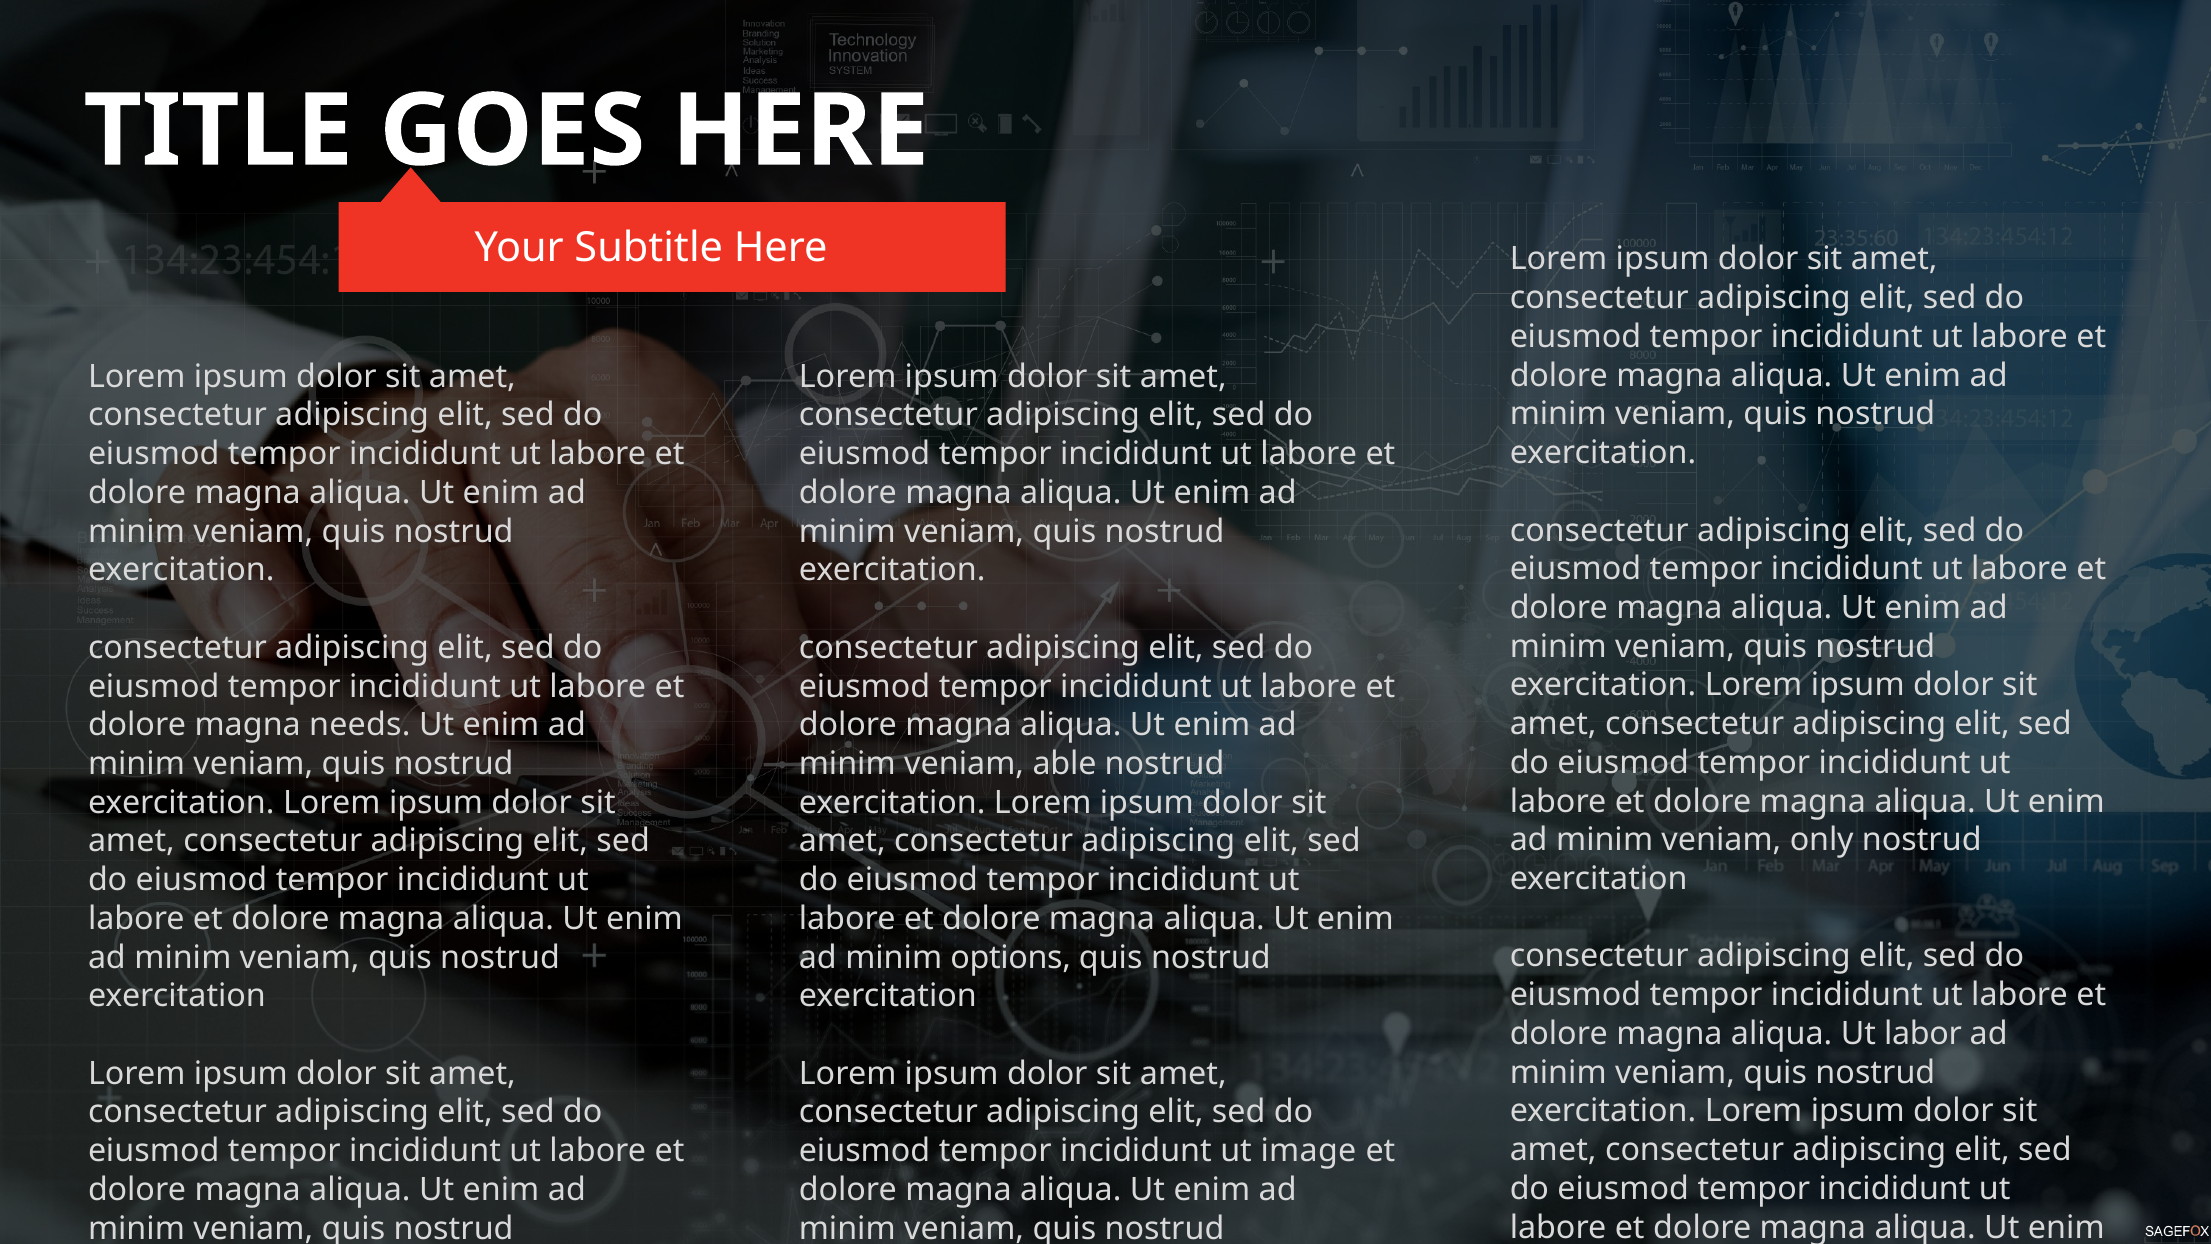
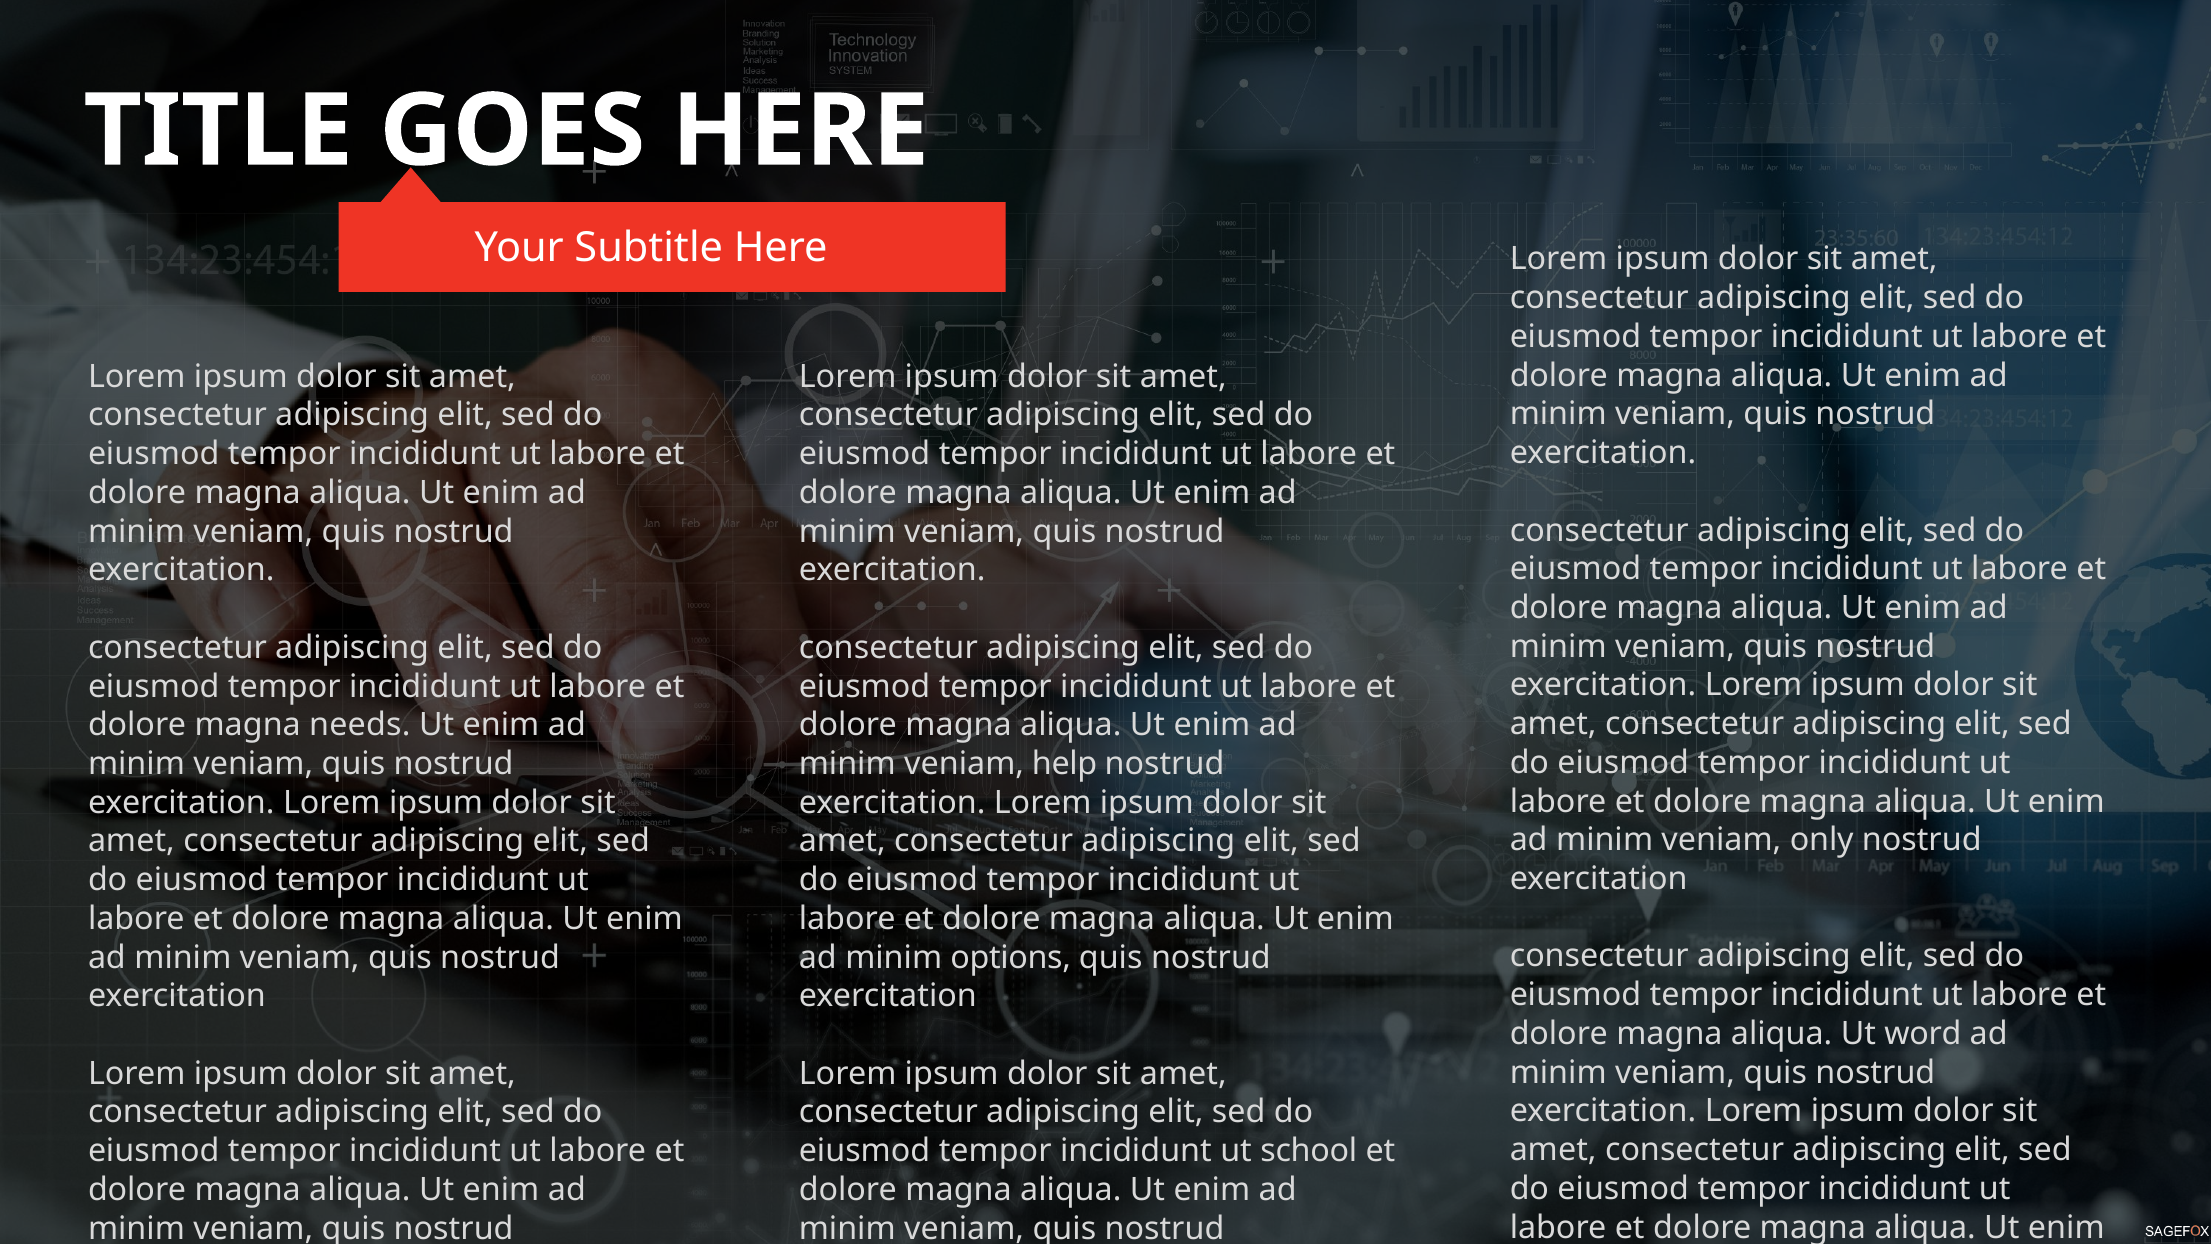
able: able -> help
labor: labor -> word
image: image -> school
